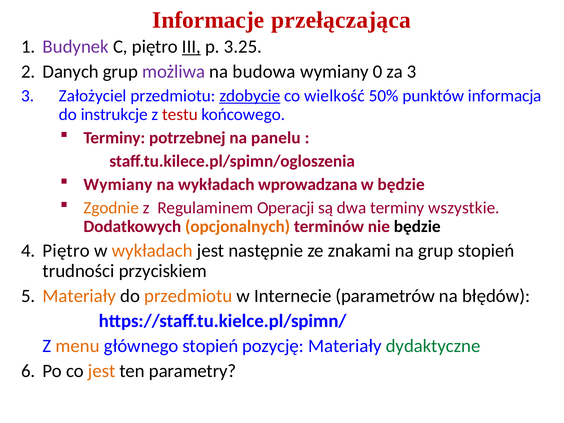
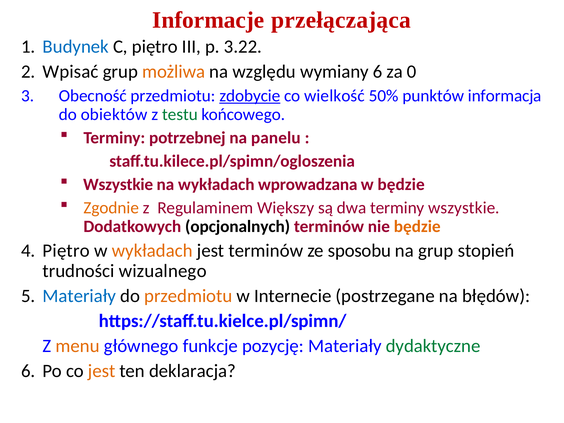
Budynek colour: purple -> blue
III underline: present -> none
3.25: 3.25 -> 3.22
Danych: Danych -> Wpisać
możliwa colour: purple -> orange
budowa: budowa -> względu
wymiany 0: 0 -> 6
za 3: 3 -> 0
Założyciel: Założyciel -> Obecność
instrukcje: instrukcje -> obiektów
testu colour: red -> green
Wymiany at (118, 184): Wymiany -> Wszystkie
Operacji: Operacji -> Większy
opcjonalnych colour: orange -> black
będzie at (417, 226) colour: black -> orange
jest następnie: następnie -> terminów
znakami: znakami -> sposobu
przyciskiem: przyciskiem -> wizualnego
Materiały at (79, 296) colour: orange -> blue
parametrów: parametrów -> postrzegane
głównego stopień: stopień -> funkcje
parametry: parametry -> deklaracja
